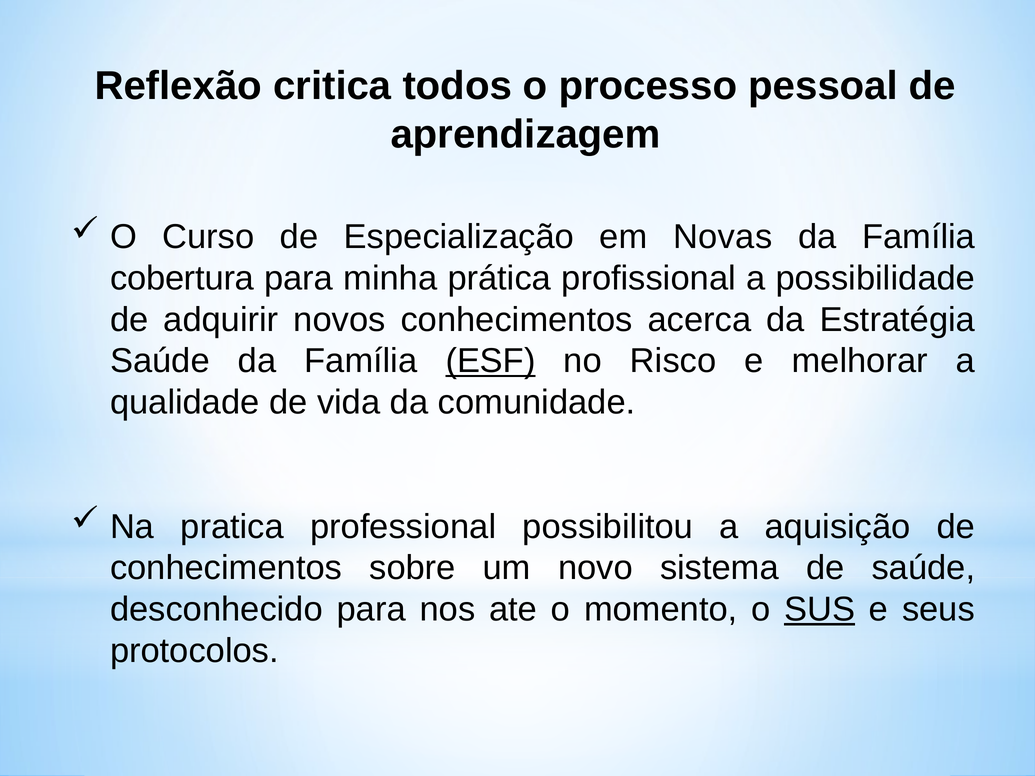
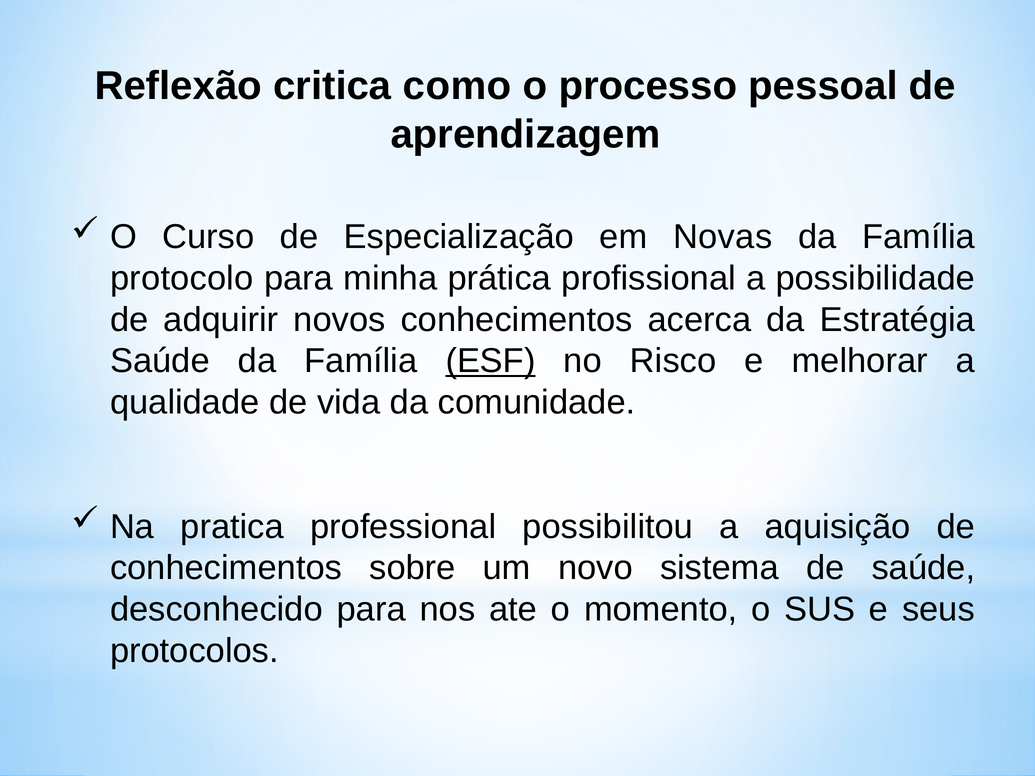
todos: todos -> como
cobertura: cobertura -> protocolo
SUS underline: present -> none
